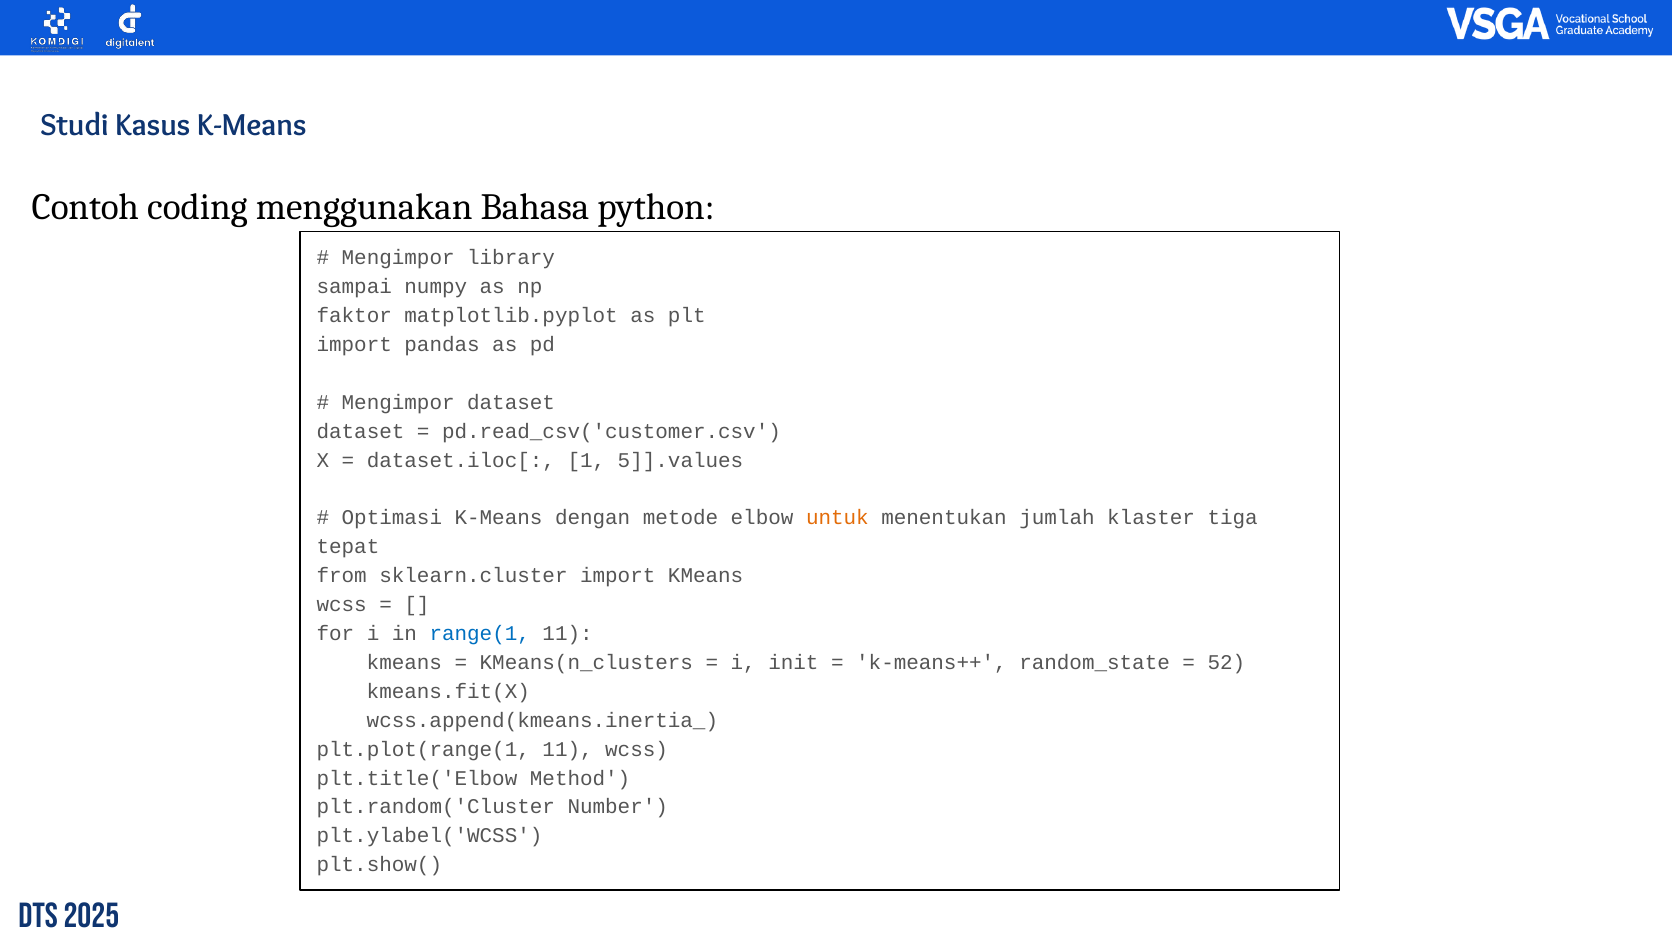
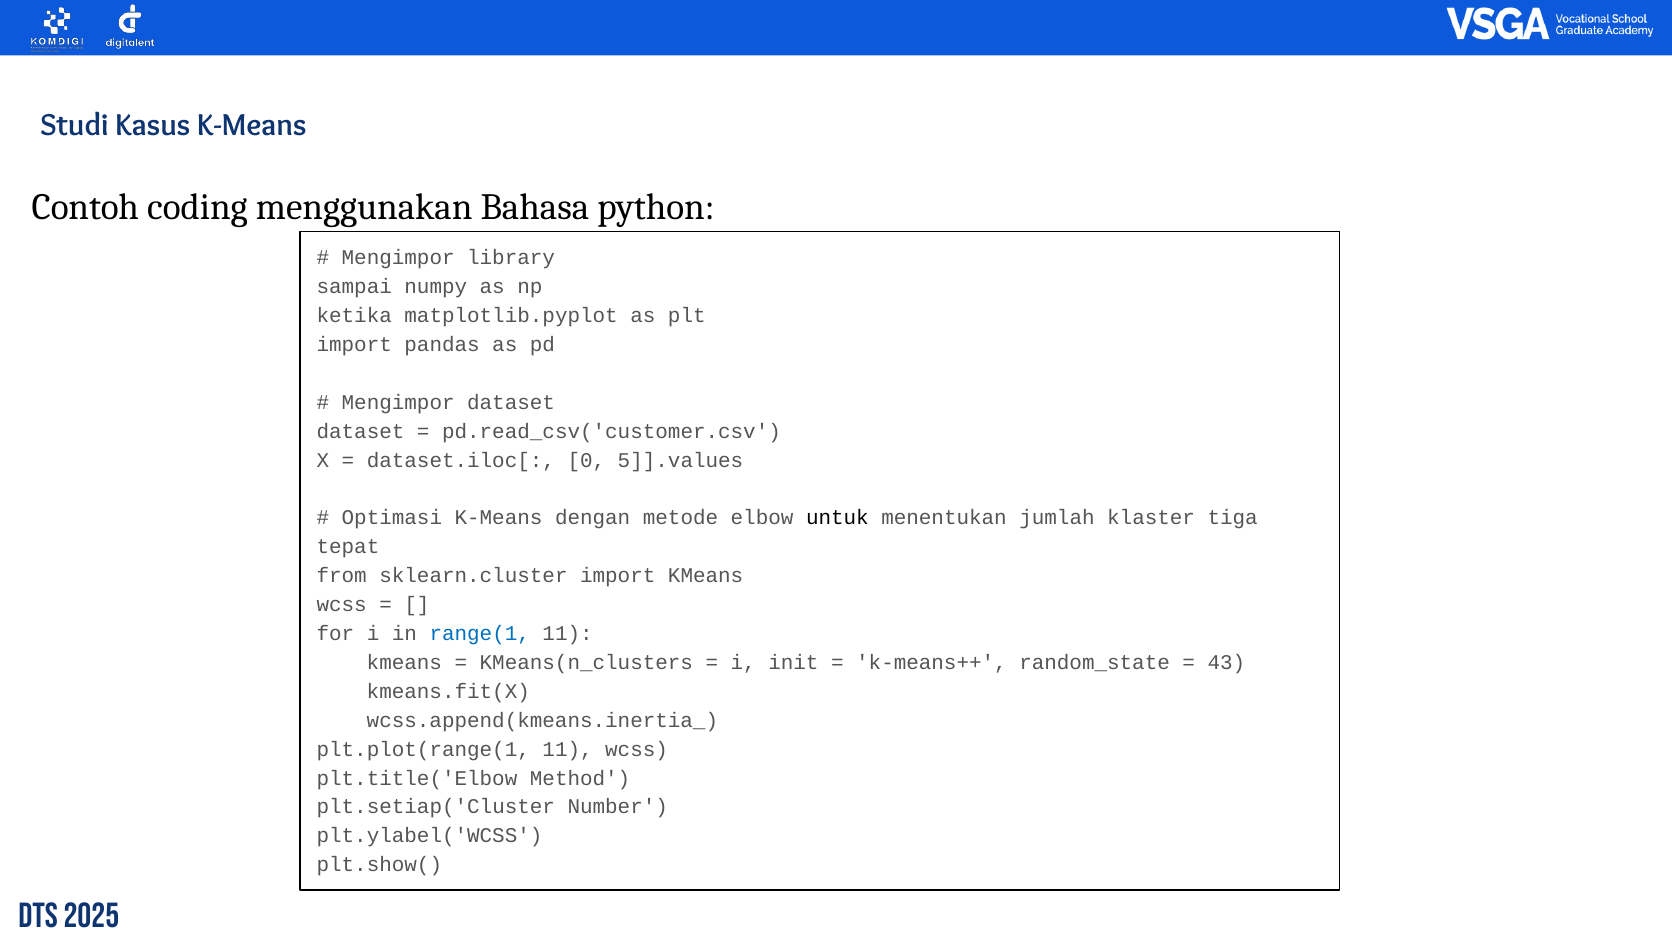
faktor: faktor -> ketika
1: 1 -> 0
untuk colour: orange -> black
52: 52 -> 43
plt.random('Cluster: plt.random('Cluster -> plt.setiap('Cluster
